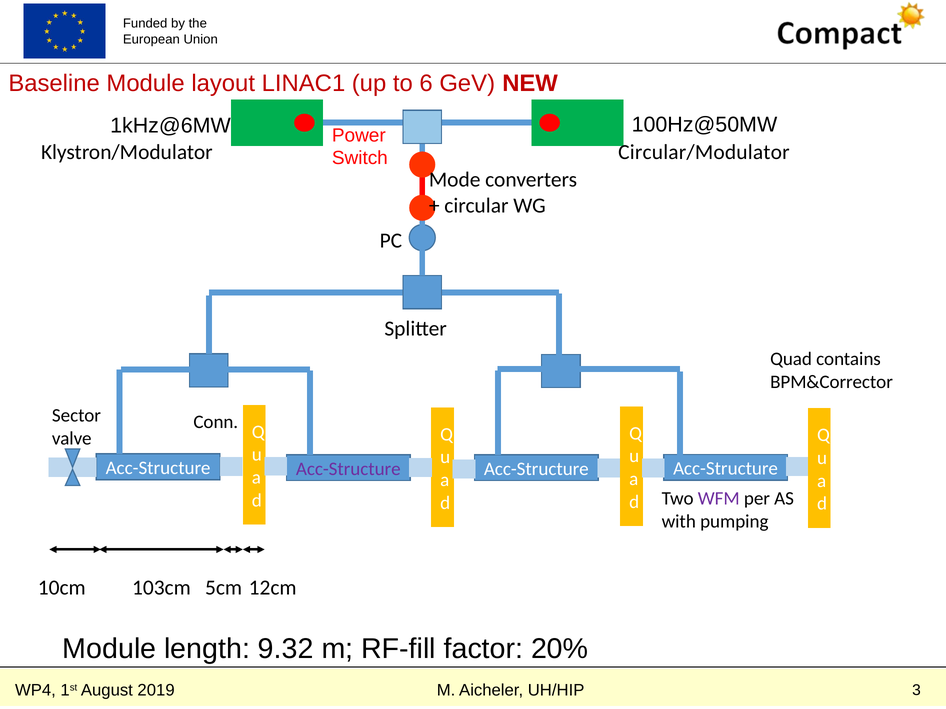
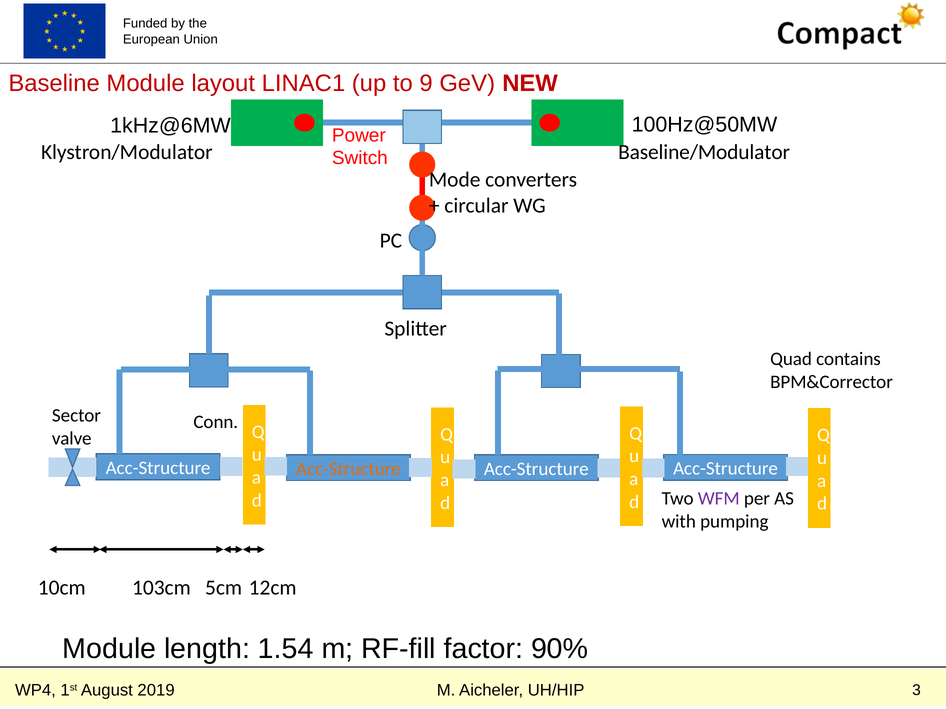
6: 6 -> 9
Circular/Modulator: Circular/Modulator -> Baseline/Modulator
Acc-Structure at (348, 469) colour: purple -> orange
9.32: 9.32 -> 1.54
20%: 20% -> 90%
